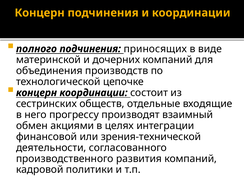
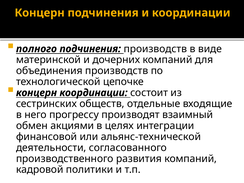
подчинения приносящих: приносящих -> производств
зрения-технической: зрения-технической -> альянс-технической
